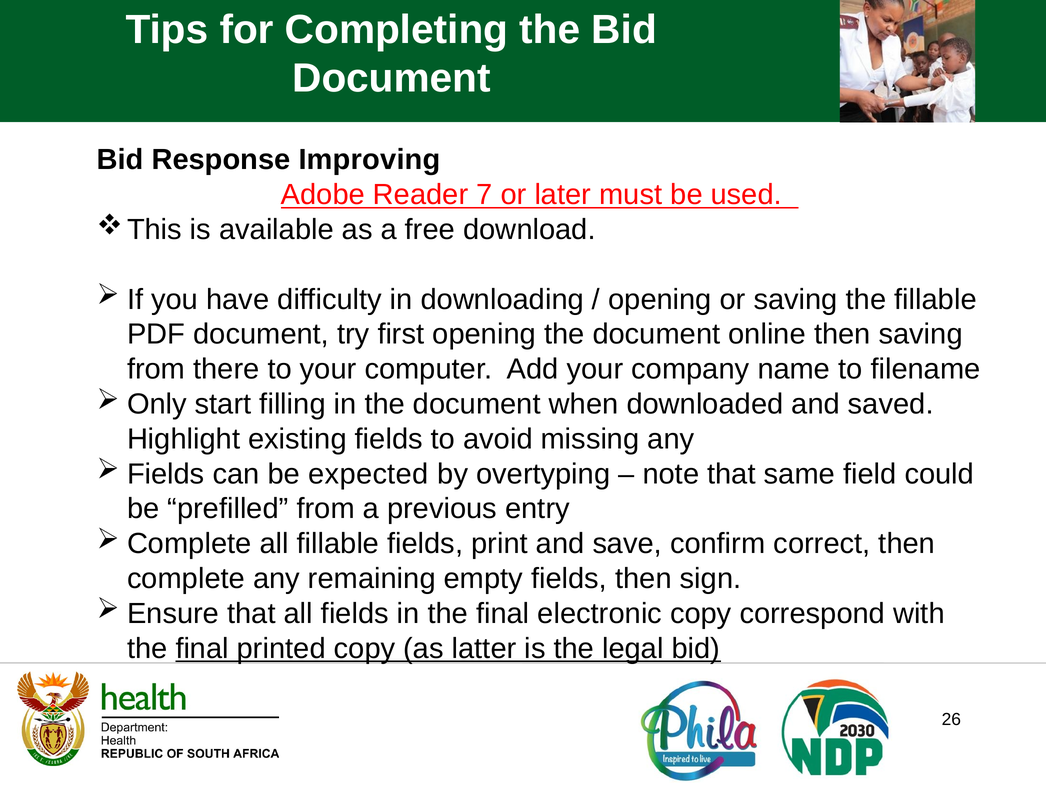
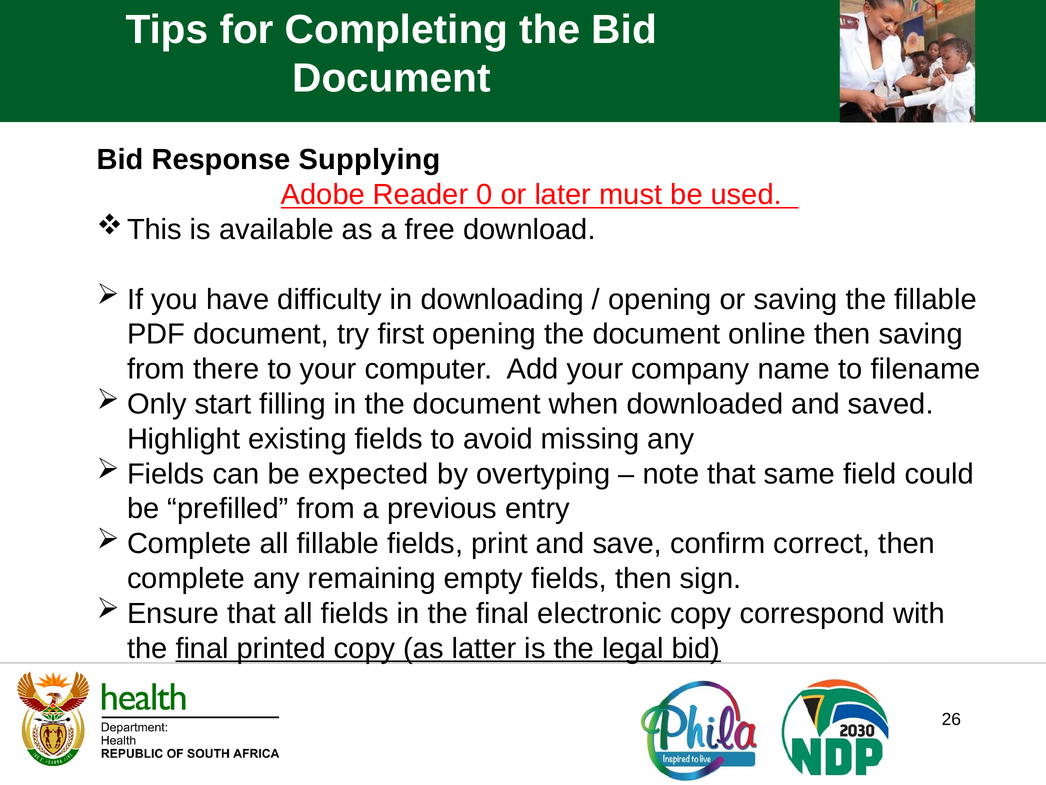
Improving: Improving -> Supplying
7: 7 -> 0
